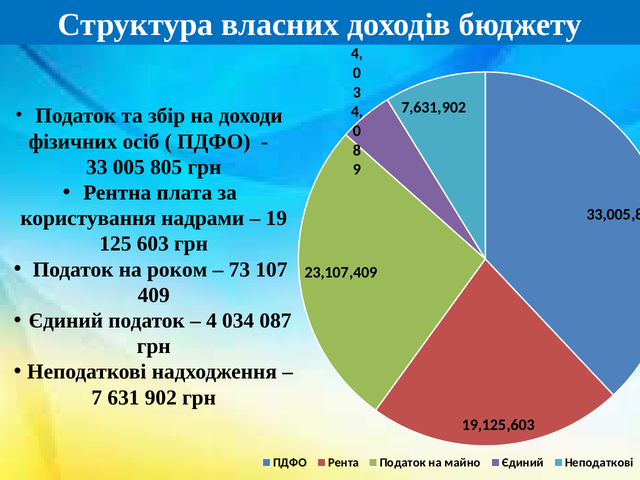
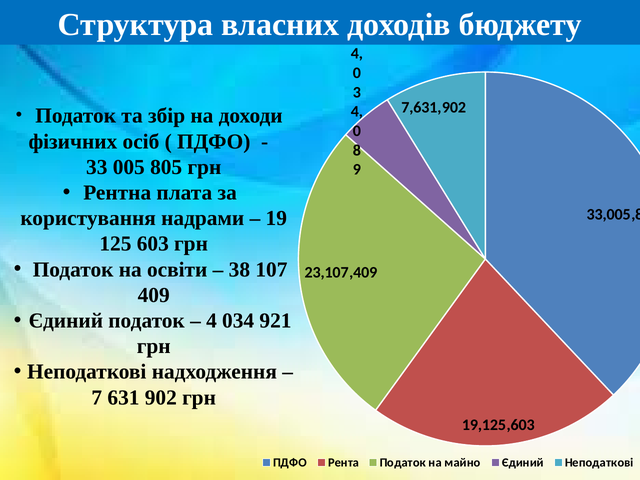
роком: роком -> освіти
73: 73 -> 38
087: 087 -> 921
